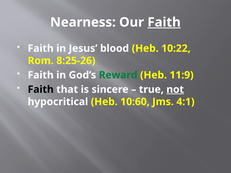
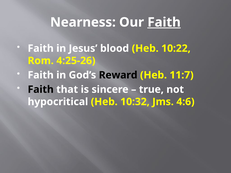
8:25-26: 8:25-26 -> 4:25-26
Reward colour: green -> black
11:9: 11:9 -> 11:7
not underline: present -> none
10:60: 10:60 -> 10:32
4:1: 4:1 -> 4:6
